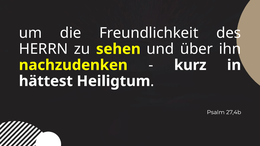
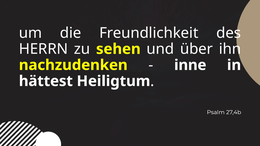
kurz: kurz -> inne
